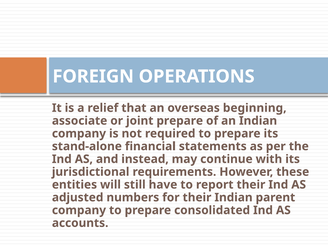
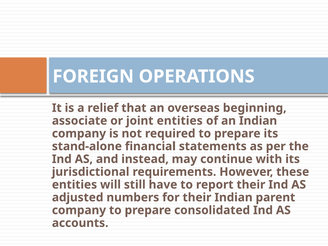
joint prepare: prepare -> entities
